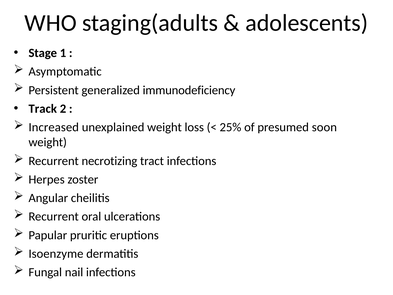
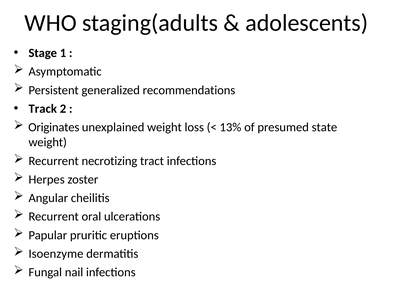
immunodeficiency: immunodeficiency -> recommendations
Increased: Increased -> Originates
25%: 25% -> 13%
soon: soon -> state
